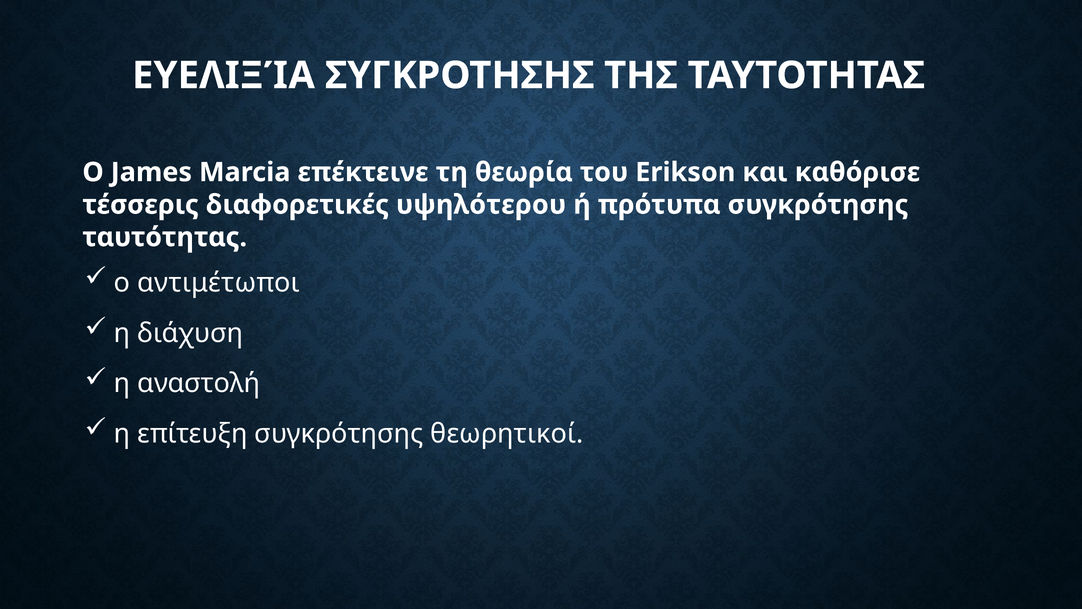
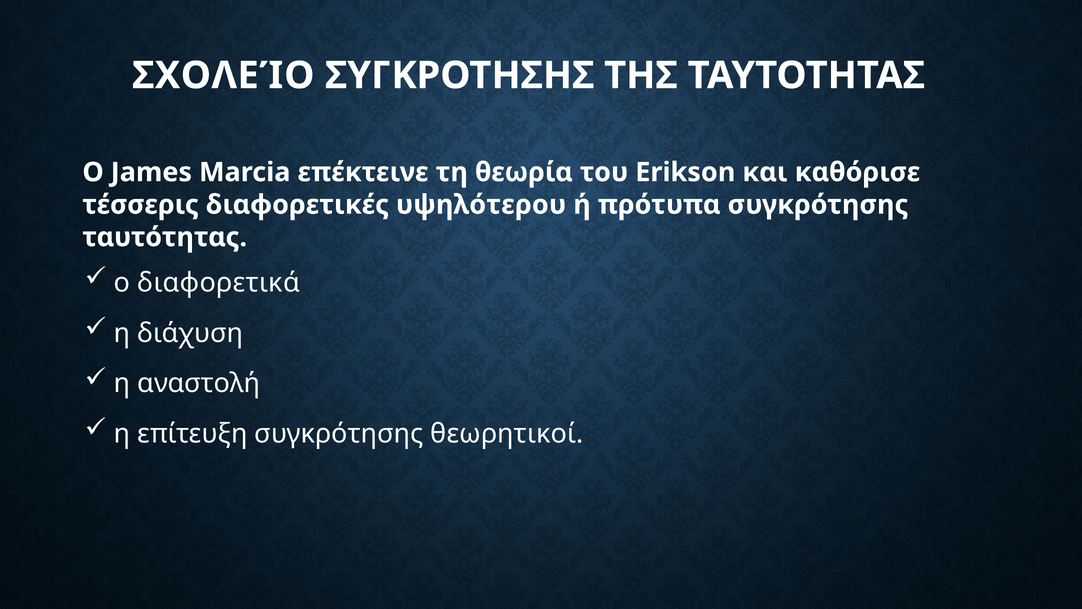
ΕΥΕΛΙΞΊΑ: ΕΥΕΛΙΞΊΑ -> ΣΧΟΛΕΊΟ
αντιμέτωποι: αντιμέτωποι -> διαφορετικά
